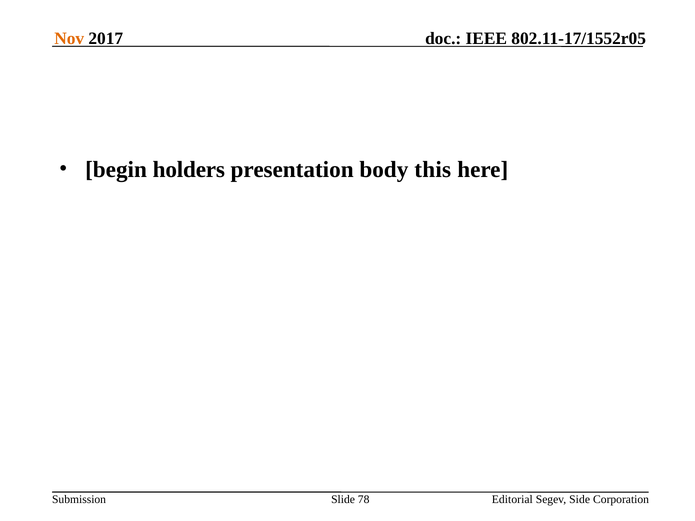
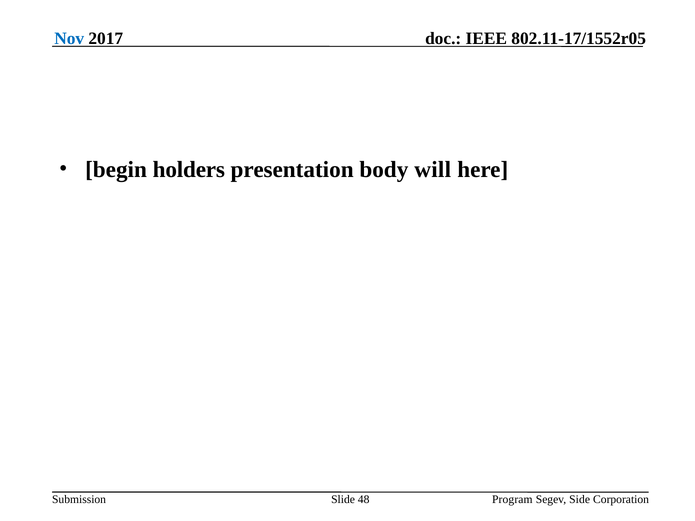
Nov colour: orange -> blue
this: this -> will
78: 78 -> 48
Editorial: Editorial -> Program
